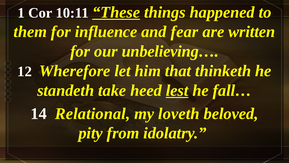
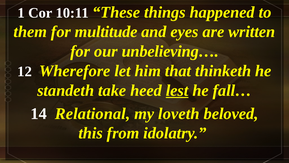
These underline: present -> none
influence: influence -> multitude
fear: fear -> eyes
pity: pity -> this
